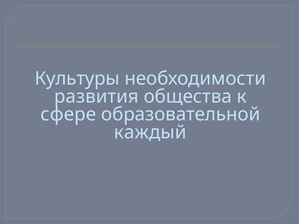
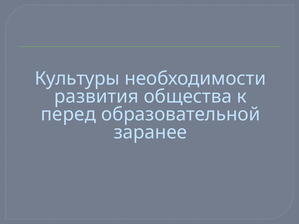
сфере: сфере -> перед
каждый: каждый -> заранее
